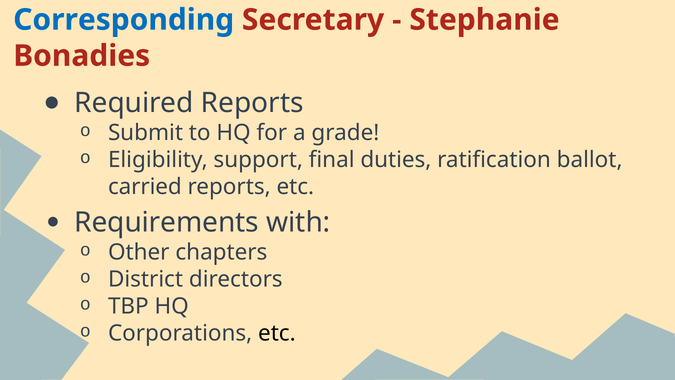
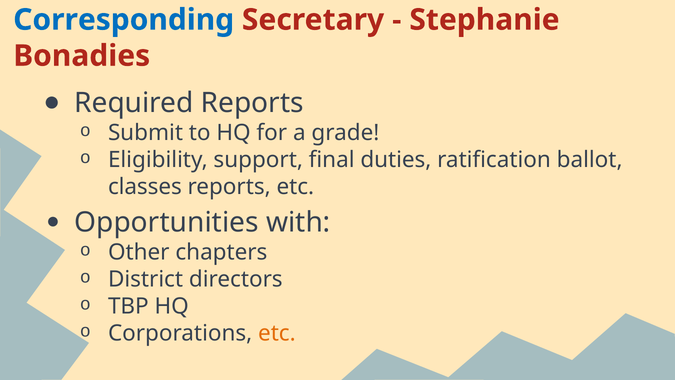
carried: carried -> classes
Requirements: Requirements -> Opportunities
etc at (277, 333) colour: black -> orange
